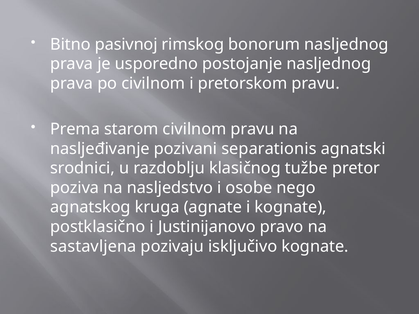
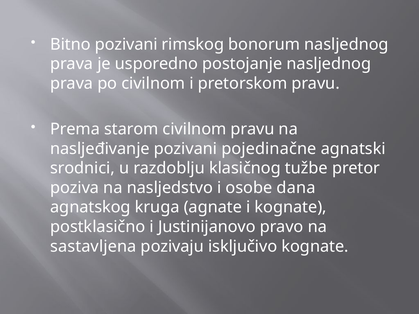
Bitno pasivnoj: pasivnoj -> pozivani
separationis: separationis -> pojedinačne
nego: nego -> dana
